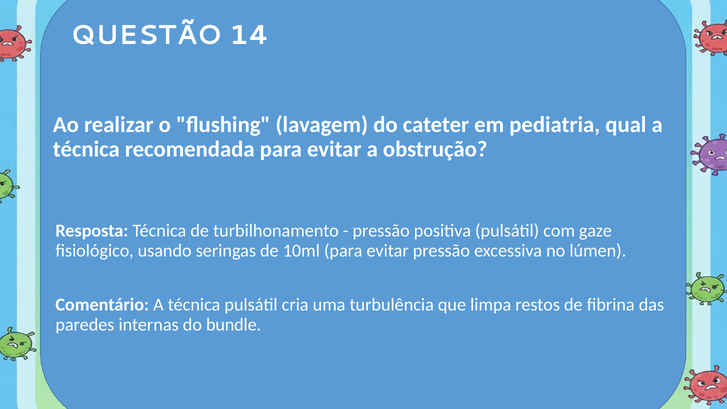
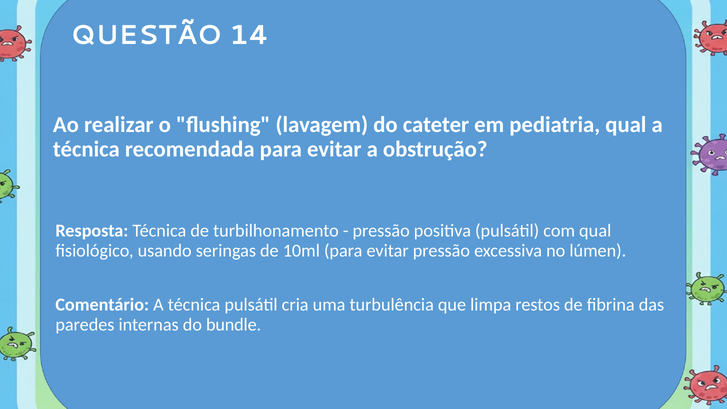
com gaze: gaze -> qual
